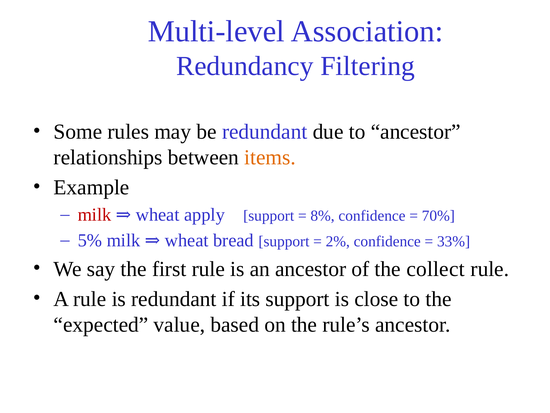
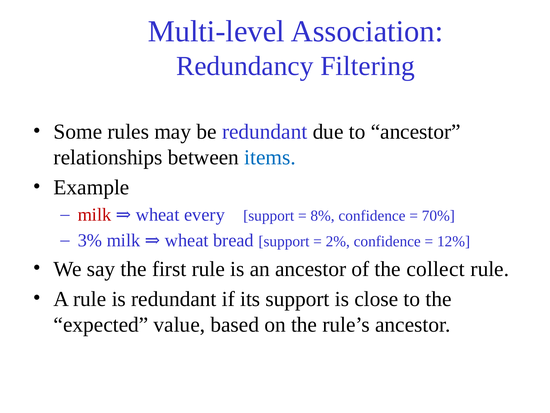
items colour: orange -> blue
apply: apply -> every
5%: 5% -> 3%
33%: 33% -> 12%
